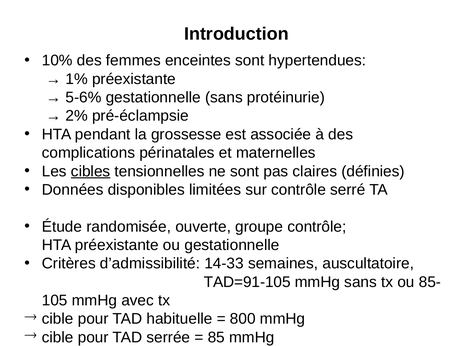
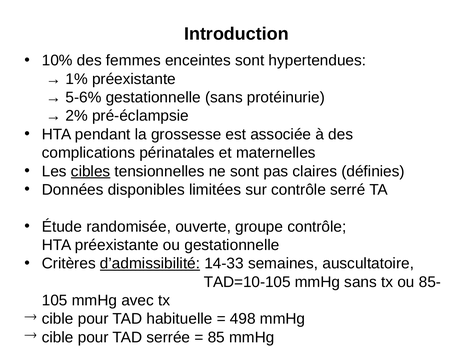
d’admissibilité underline: none -> present
TAD=91-105: TAD=91-105 -> TAD=10-105
800: 800 -> 498
